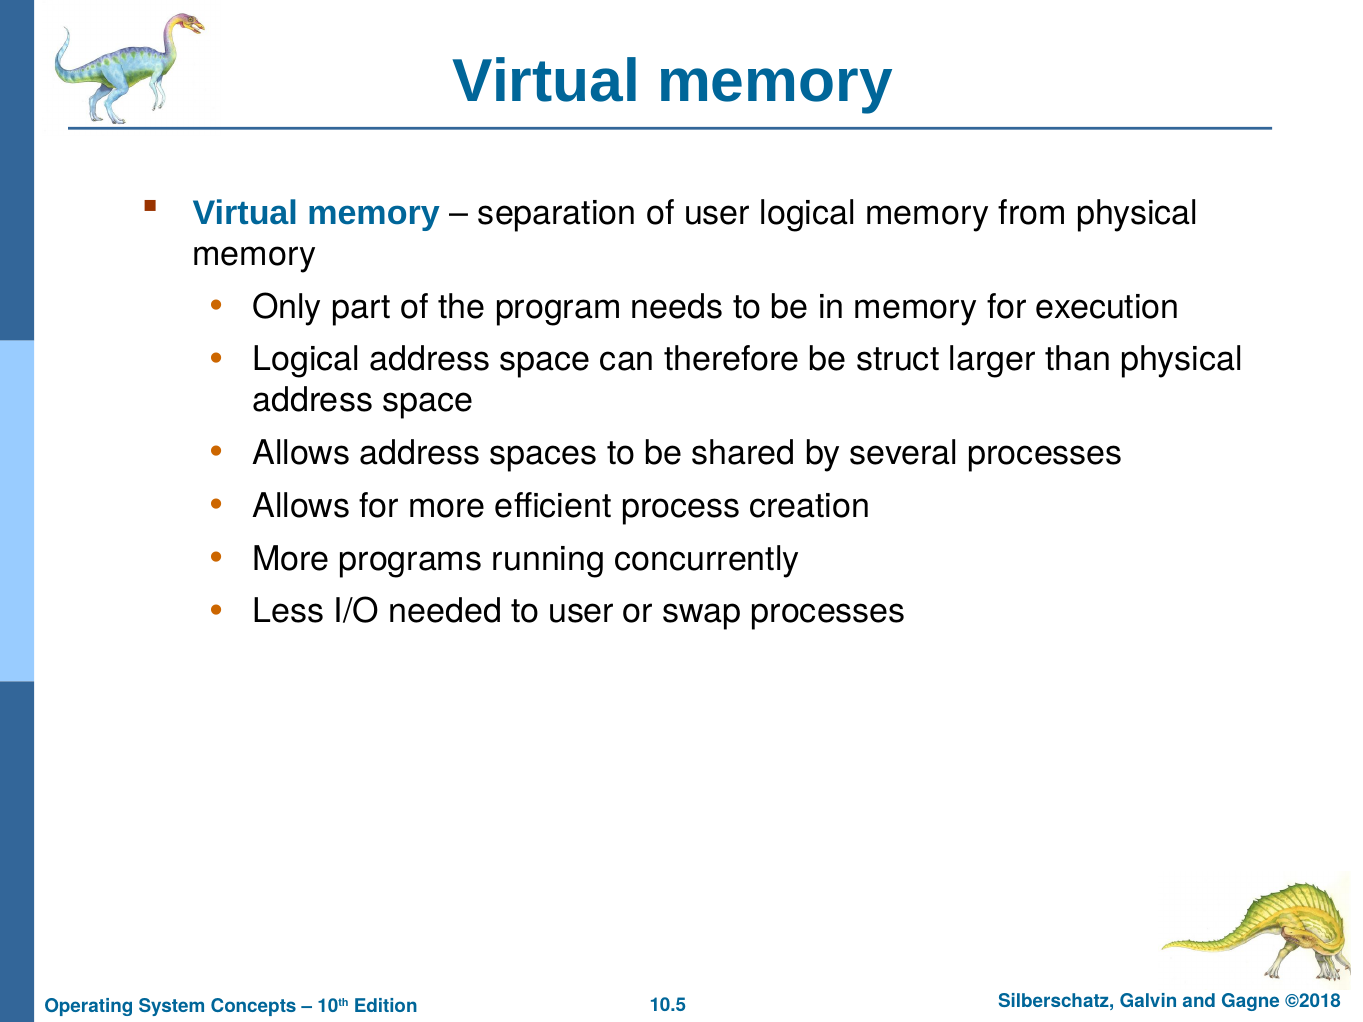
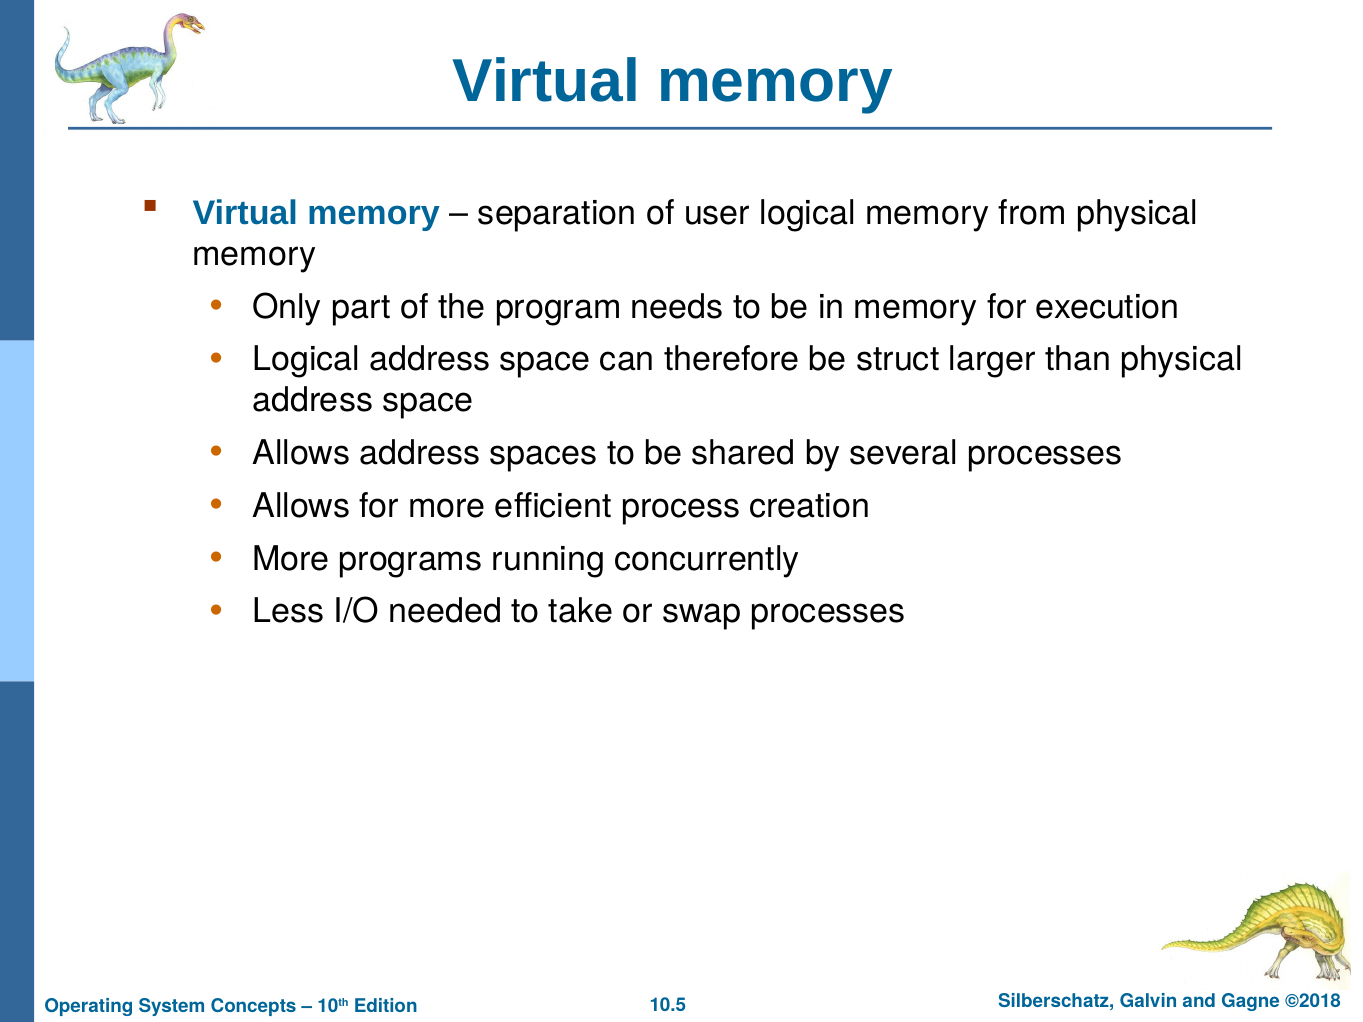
to user: user -> take
